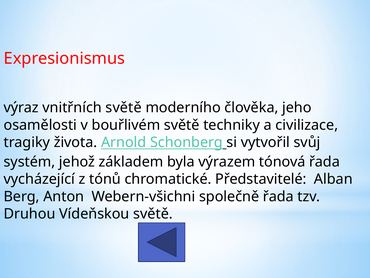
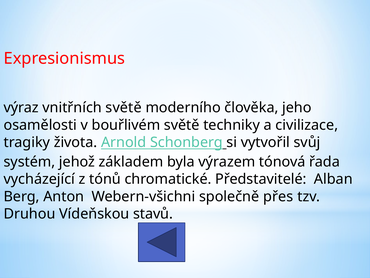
společně řada: řada -> přes
Vídeňskou světě: světě -> stavů
